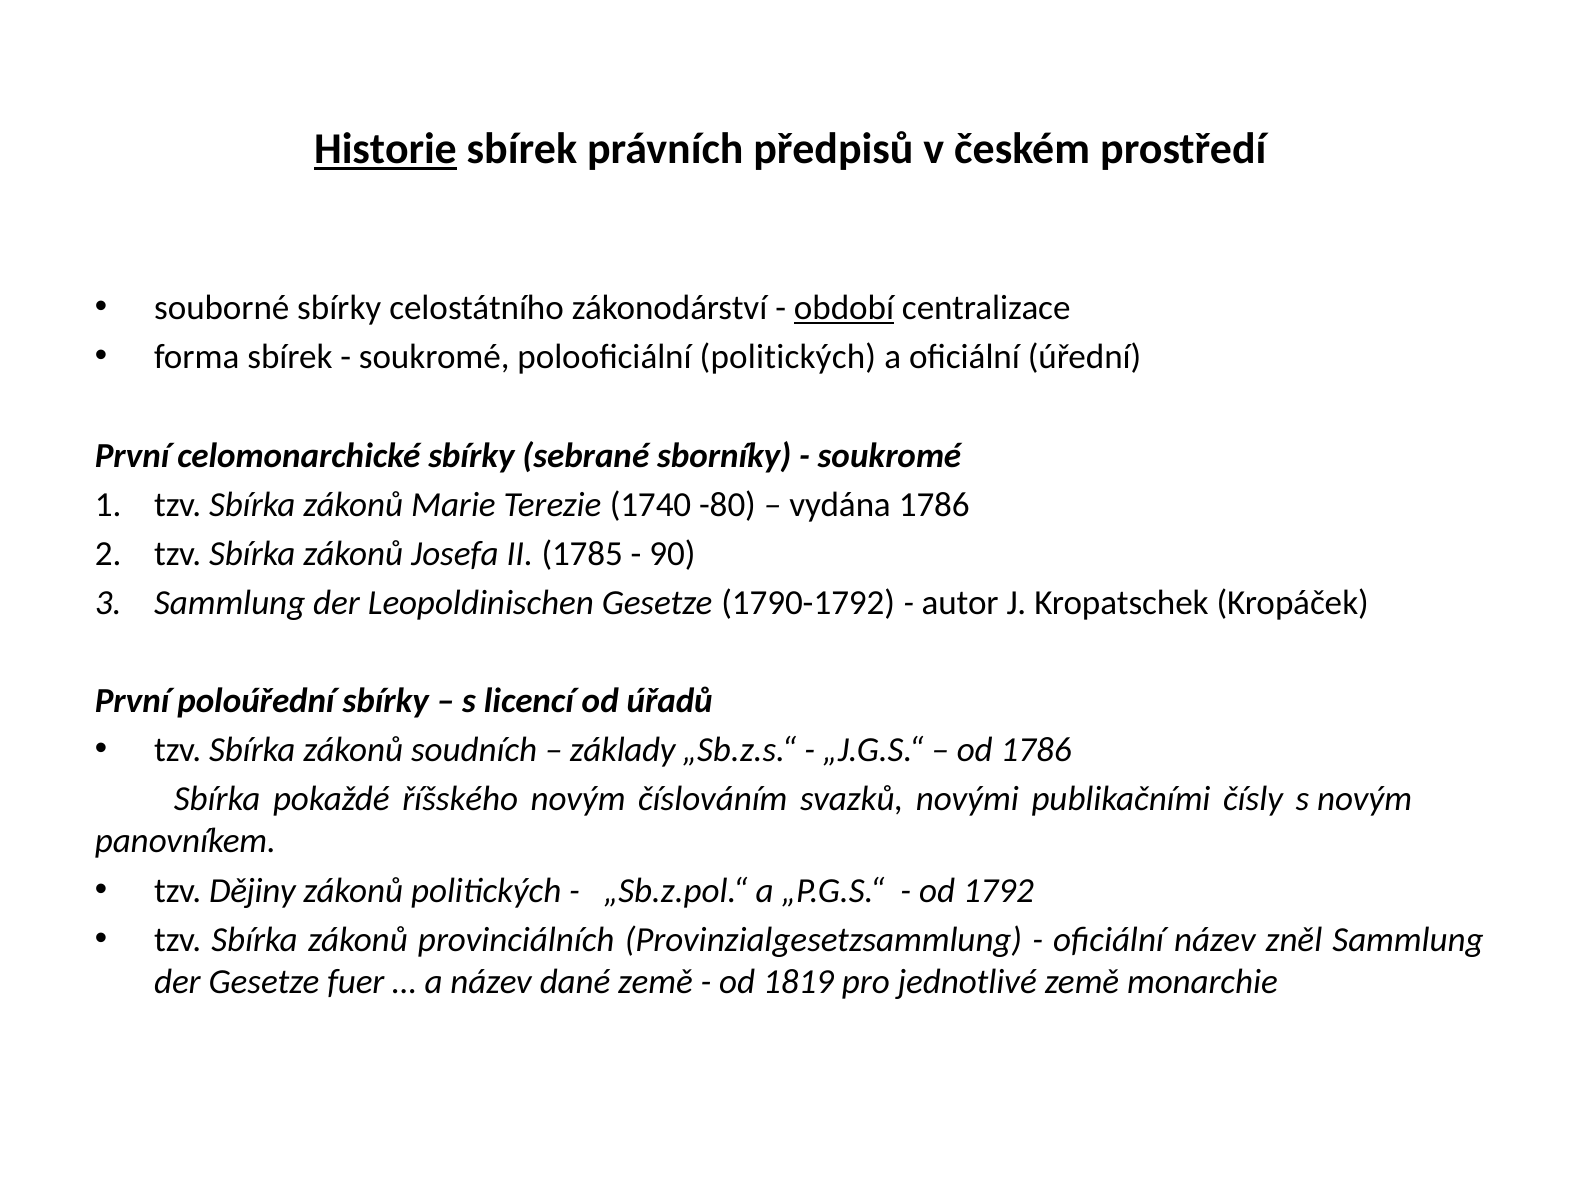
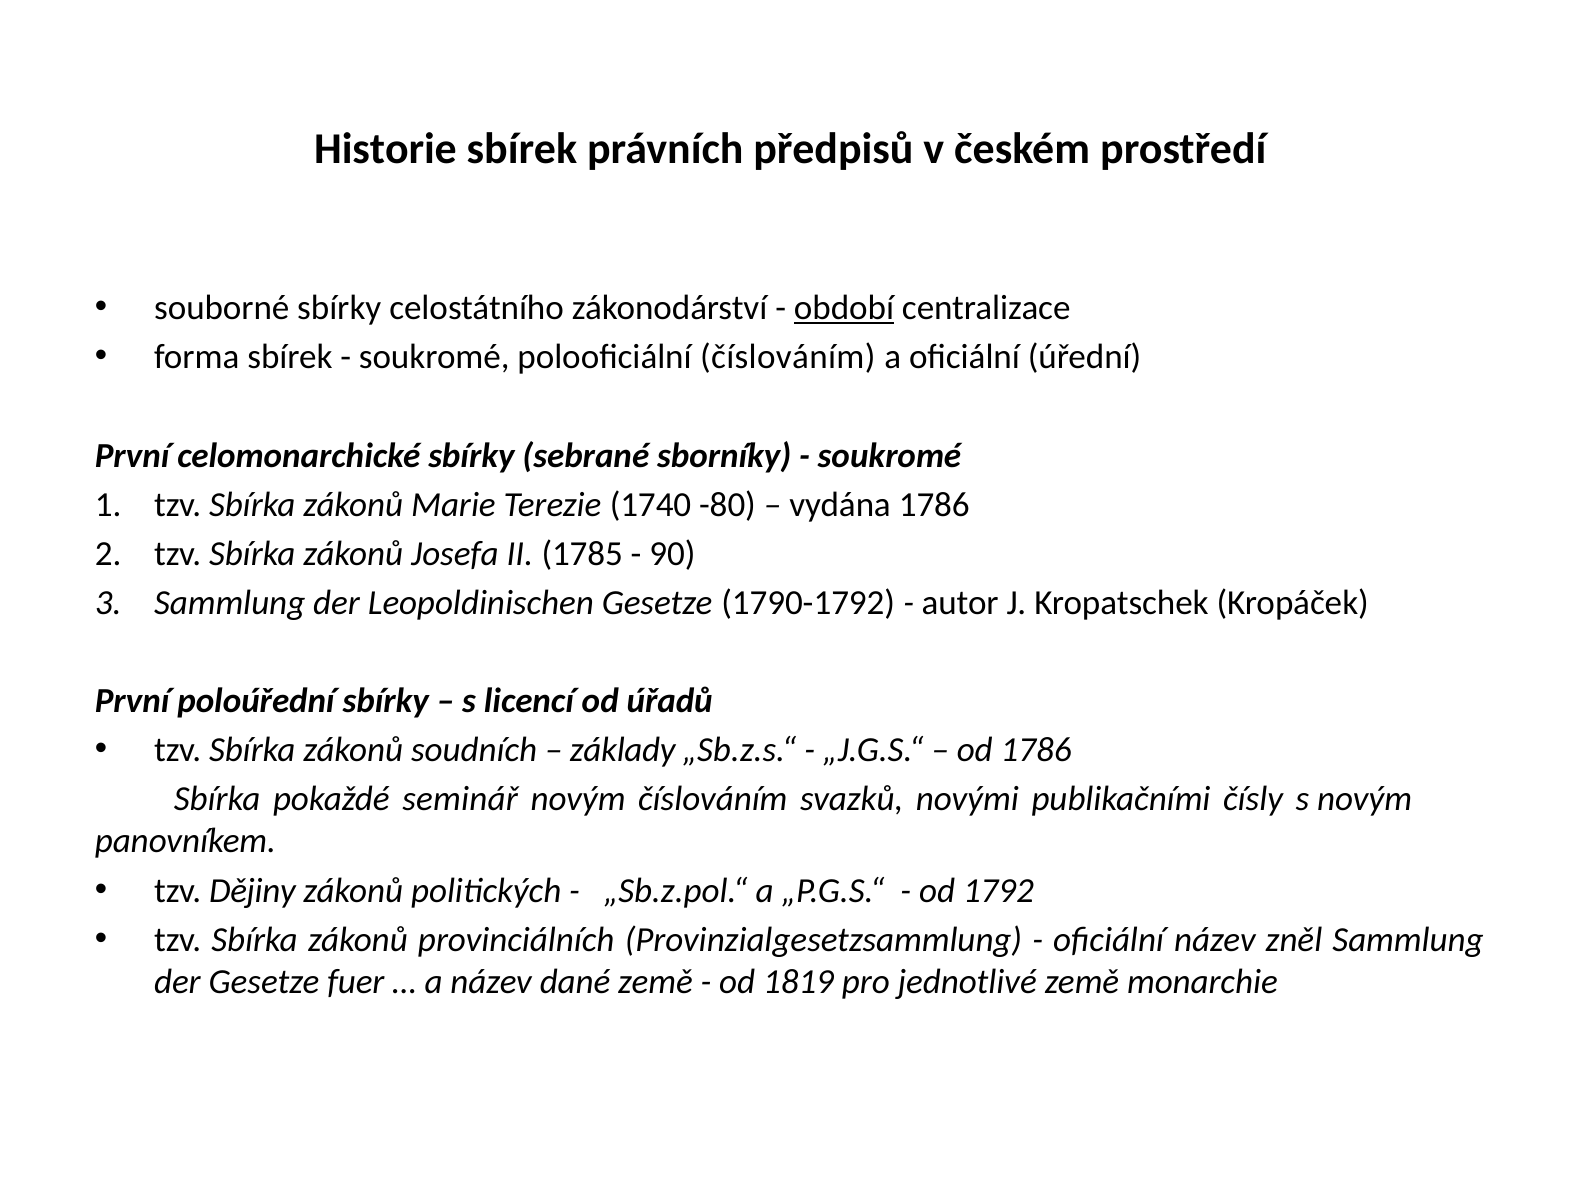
Historie underline: present -> none
polooficiální politických: politických -> číslováním
říšského: říšského -> seminář
